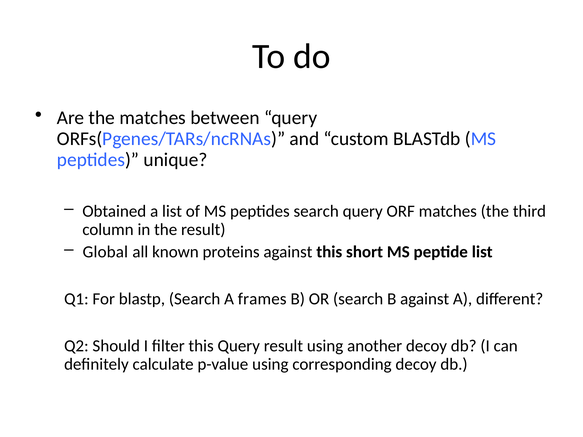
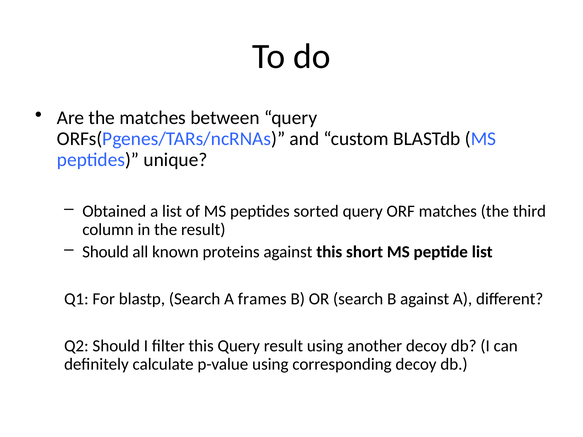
peptides search: search -> sorted
Global at (105, 252): Global -> Should
